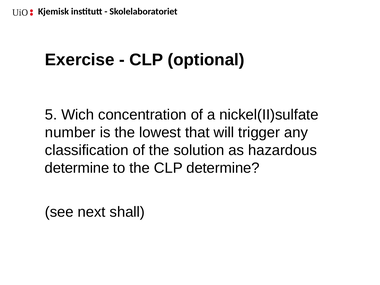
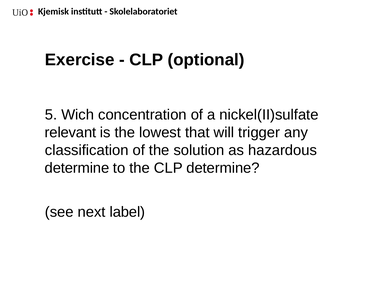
number: number -> relevant
shall: shall -> label
